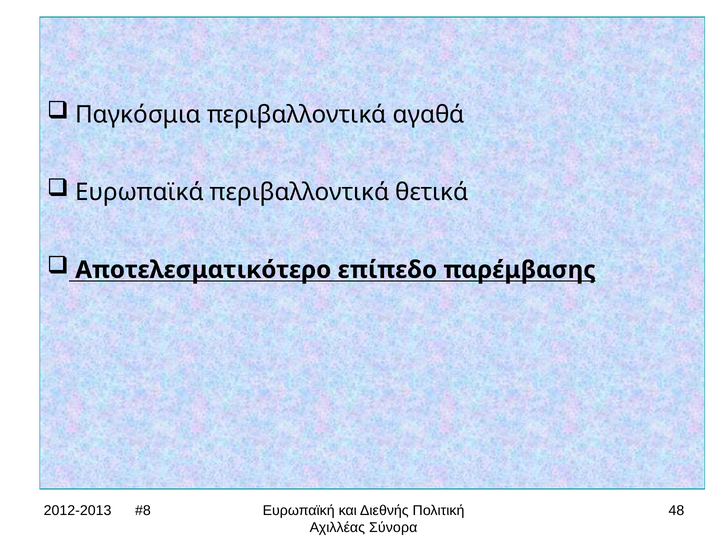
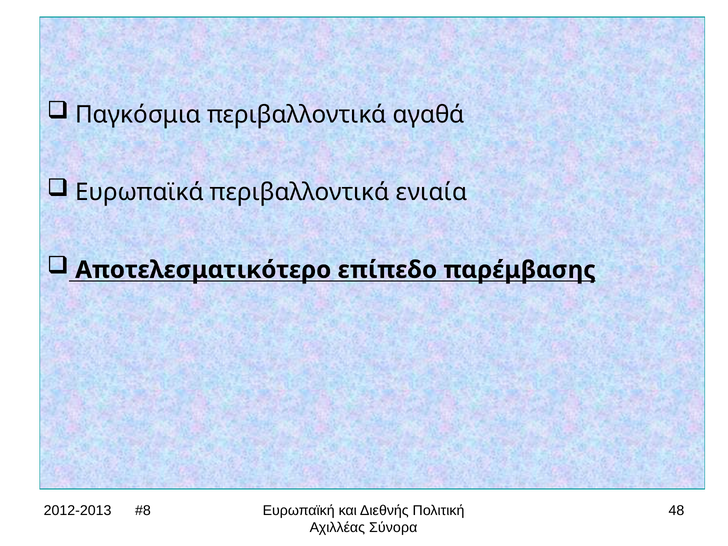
θετικά: θετικά -> ενιαία
